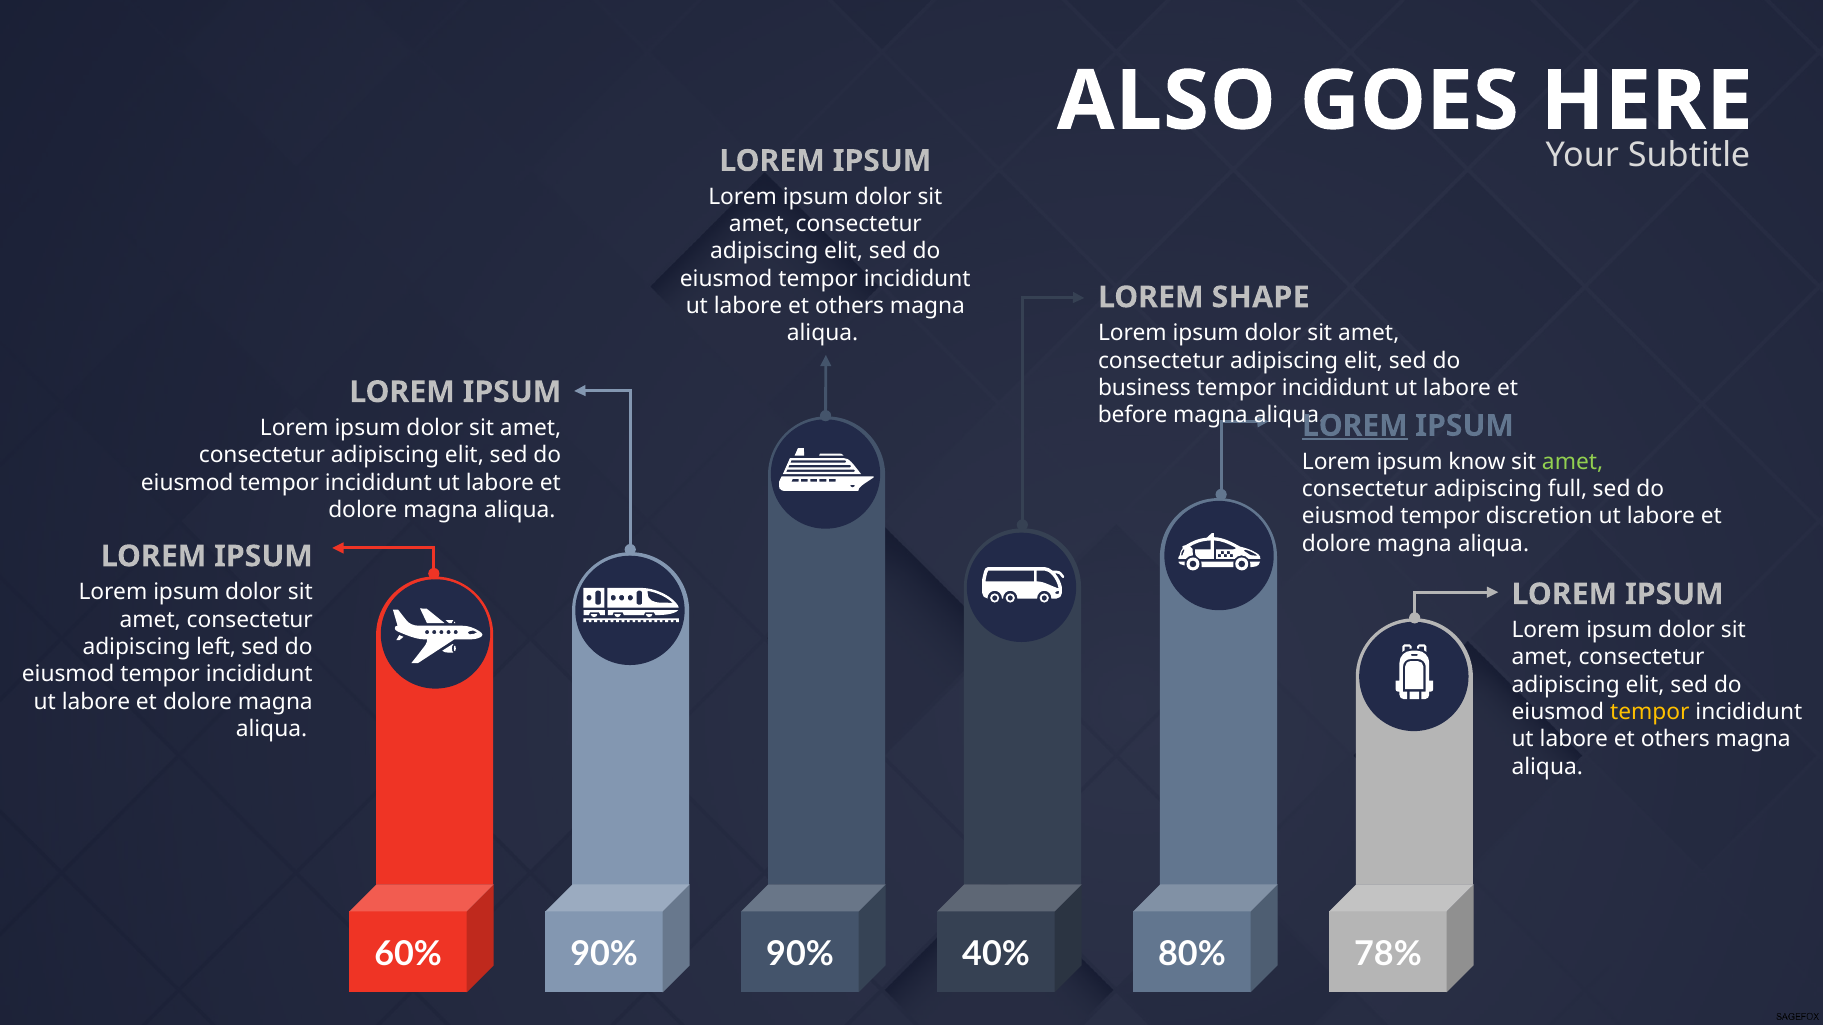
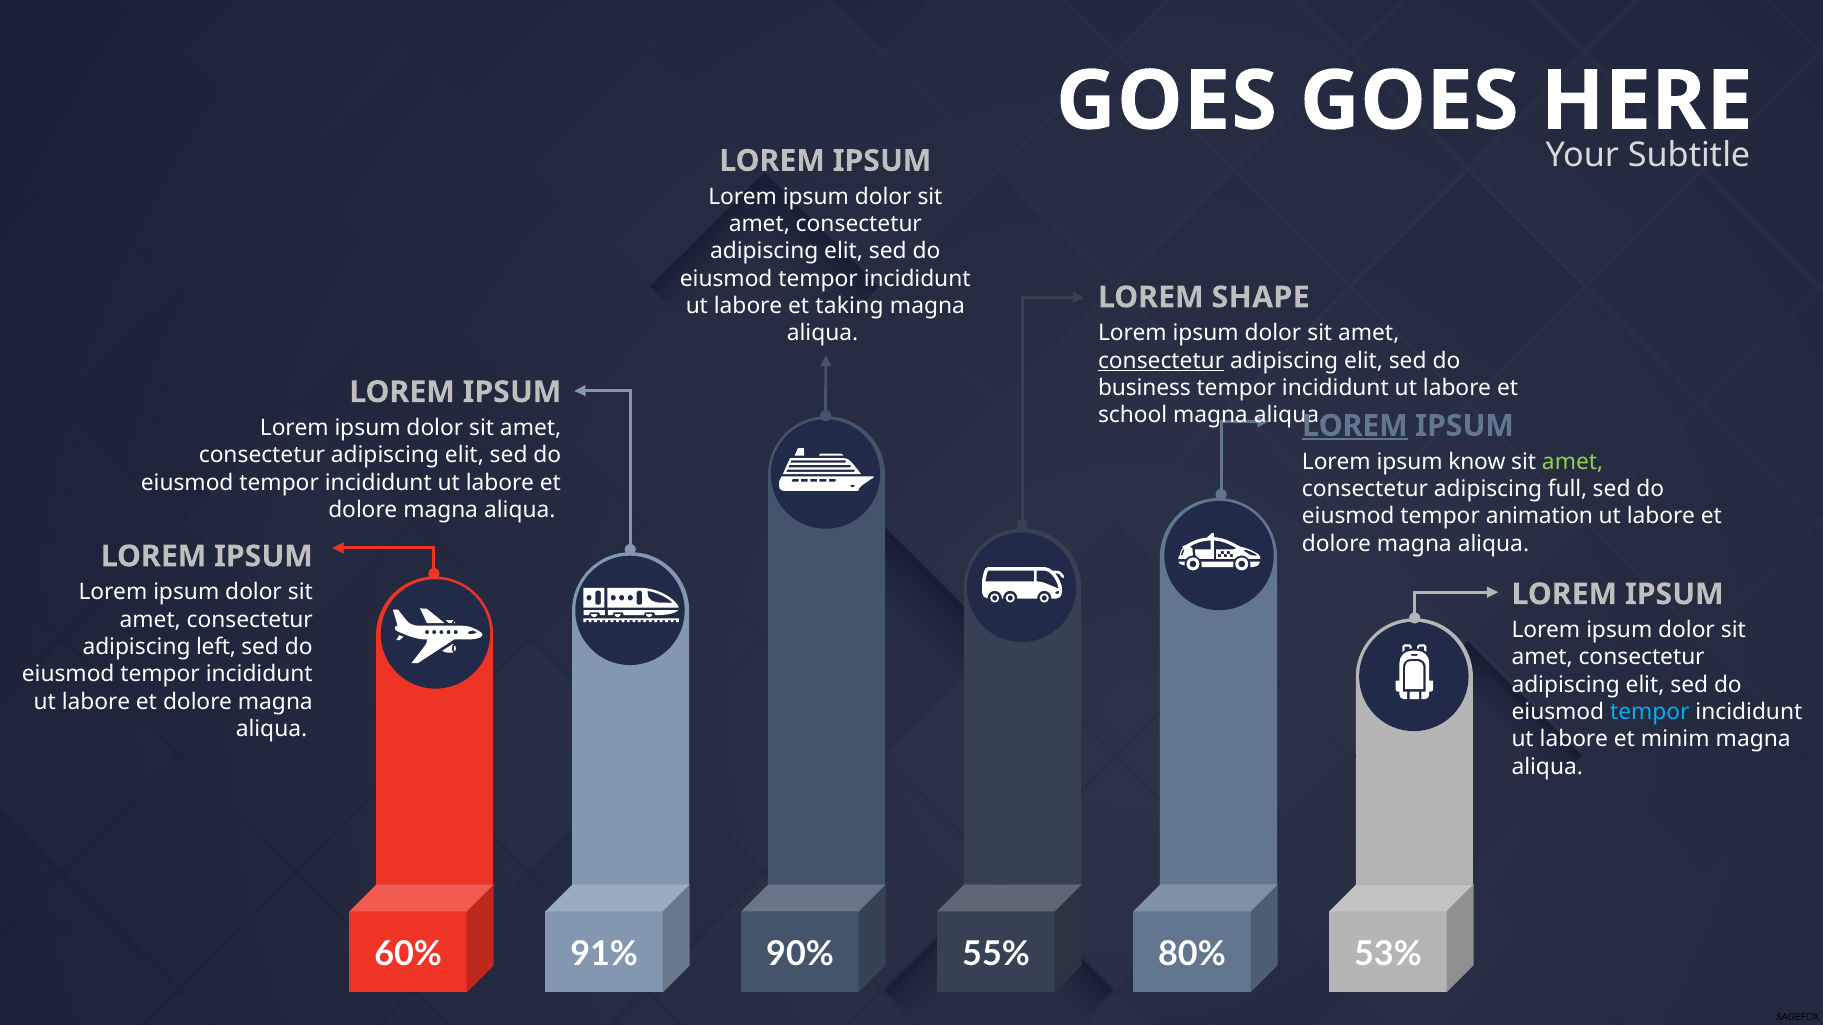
ALSO at (1166, 101): ALSO -> GOES
others at (850, 306): others -> taking
consectetur at (1161, 361) underline: none -> present
before: before -> school
discretion: discretion -> animation
tempor at (1650, 712) colour: yellow -> light blue
others at (1675, 740): others -> minim
60% 90%: 90% -> 91%
40%: 40% -> 55%
78%: 78% -> 53%
